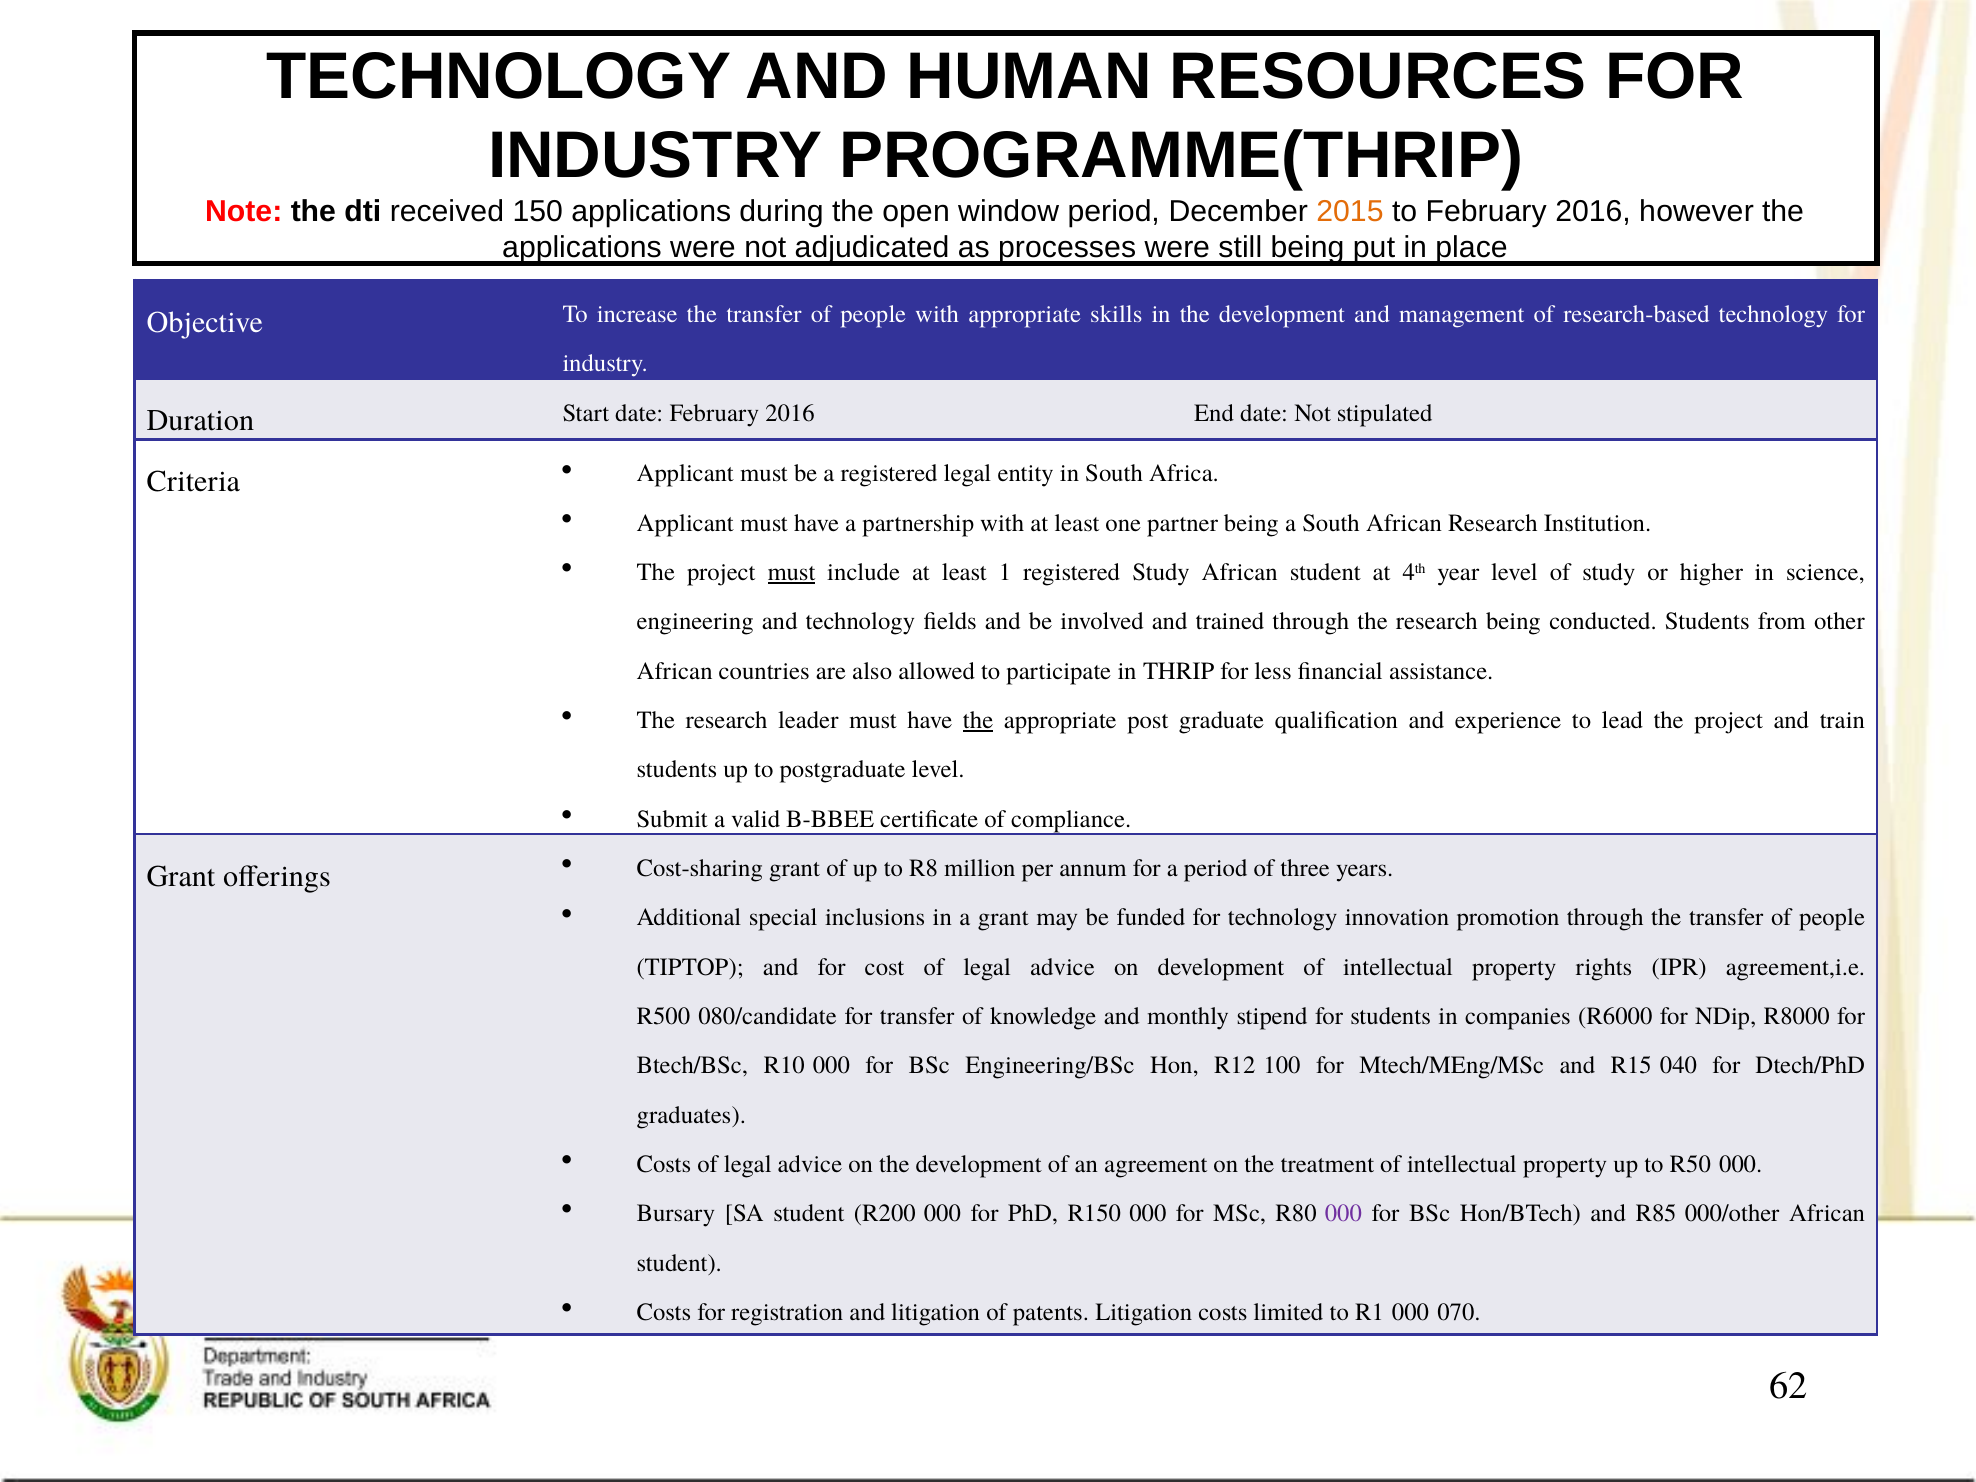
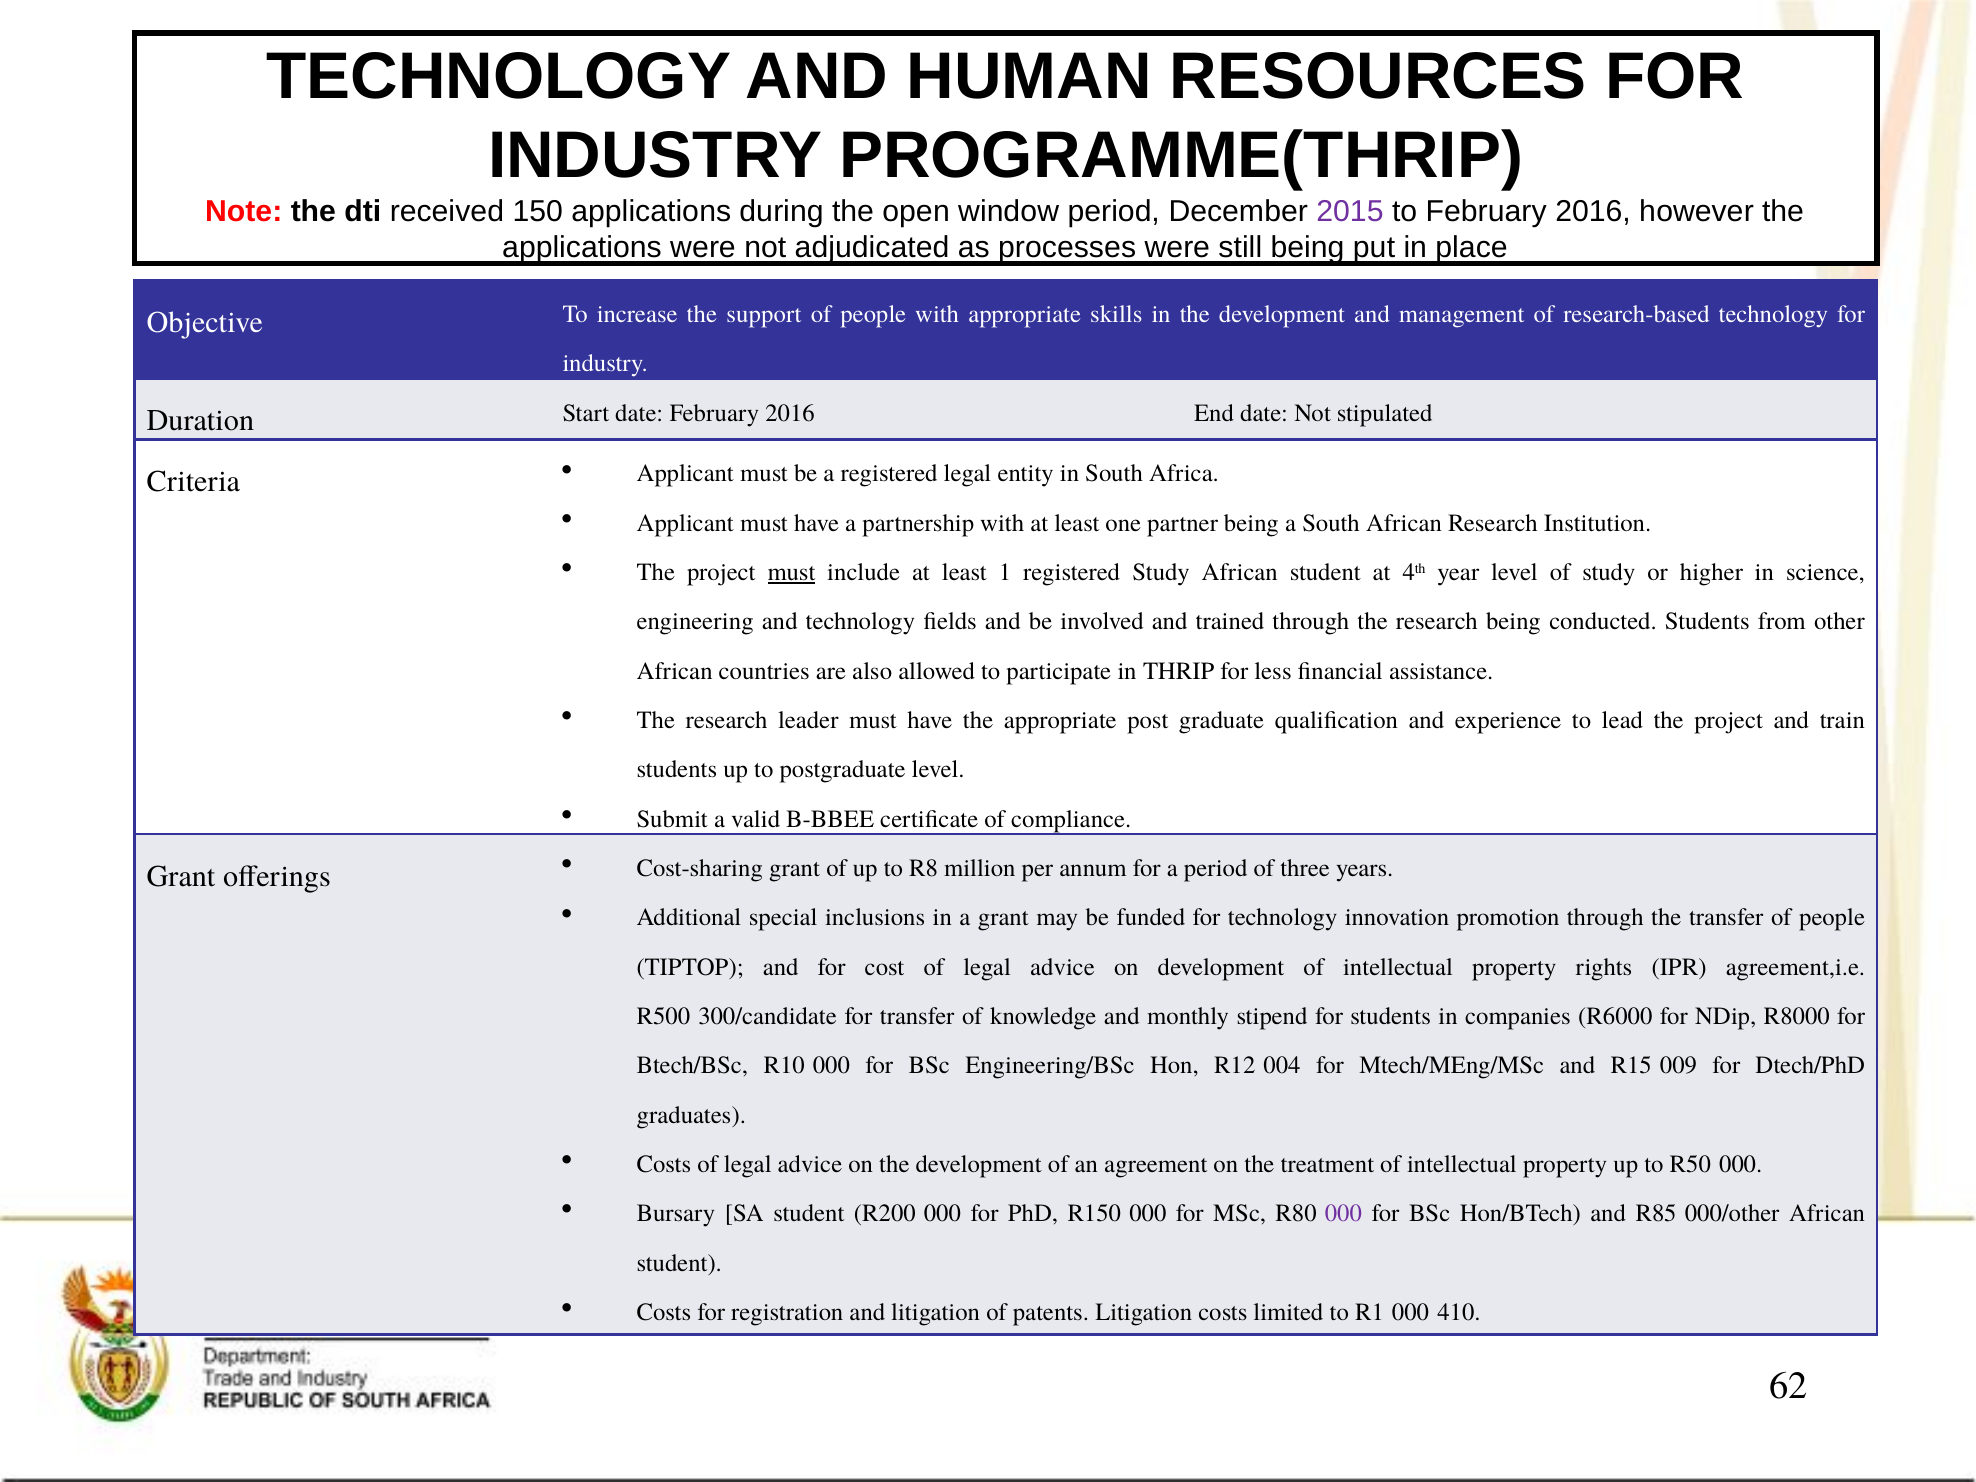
2015 colour: orange -> purple
increase the transfer: transfer -> support
the at (978, 720) underline: present -> none
080/candidate: 080/candidate -> 300/candidate
100: 100 -> 004
040: 040 -> 009
070: 070 -> 410
